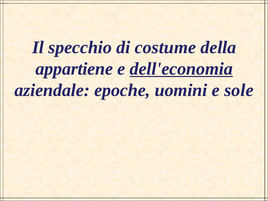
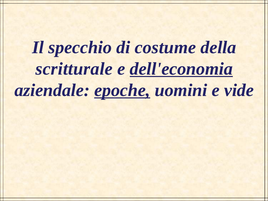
appartiene: appartiene -> scritturale
epoche underline: none -> present
sole: sole -> vide
